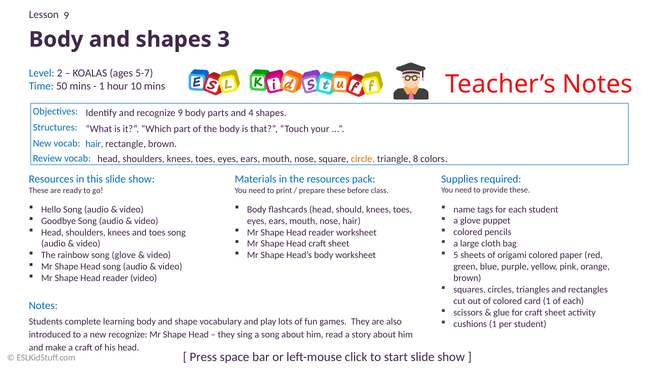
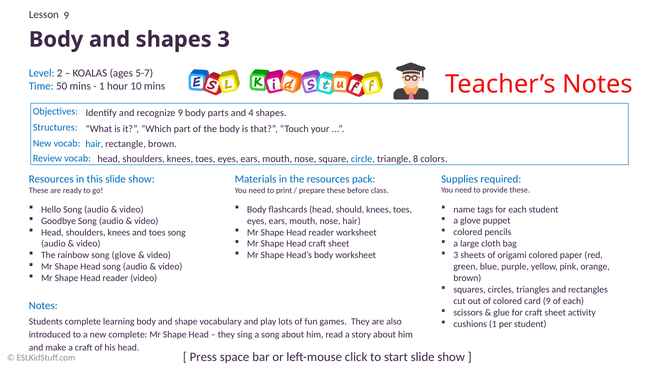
circle colour: orange -> blue
5 at (456, 255): 5 -> 3
card 1: 1 -> 9
new recognize: recognize -> complete
